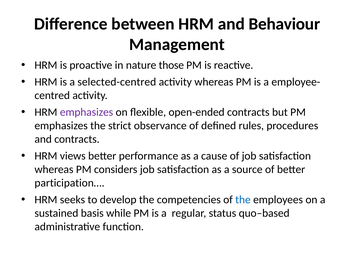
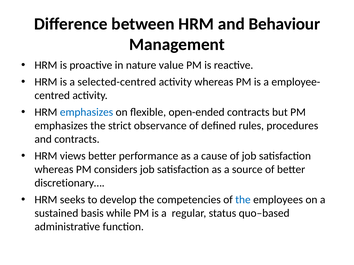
those: those -> value
emphasizes at (87, 112) colour: purple -> blue
participation…: participation… -> discretionary…
